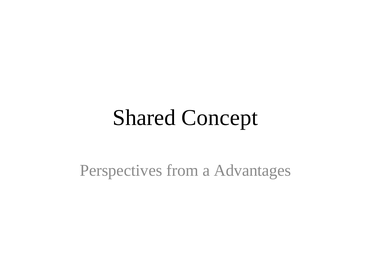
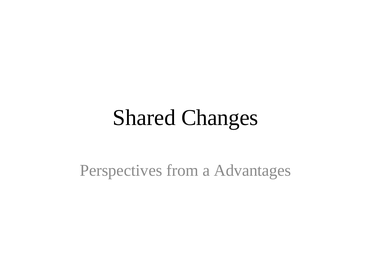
Concept: Concept -> Changes
